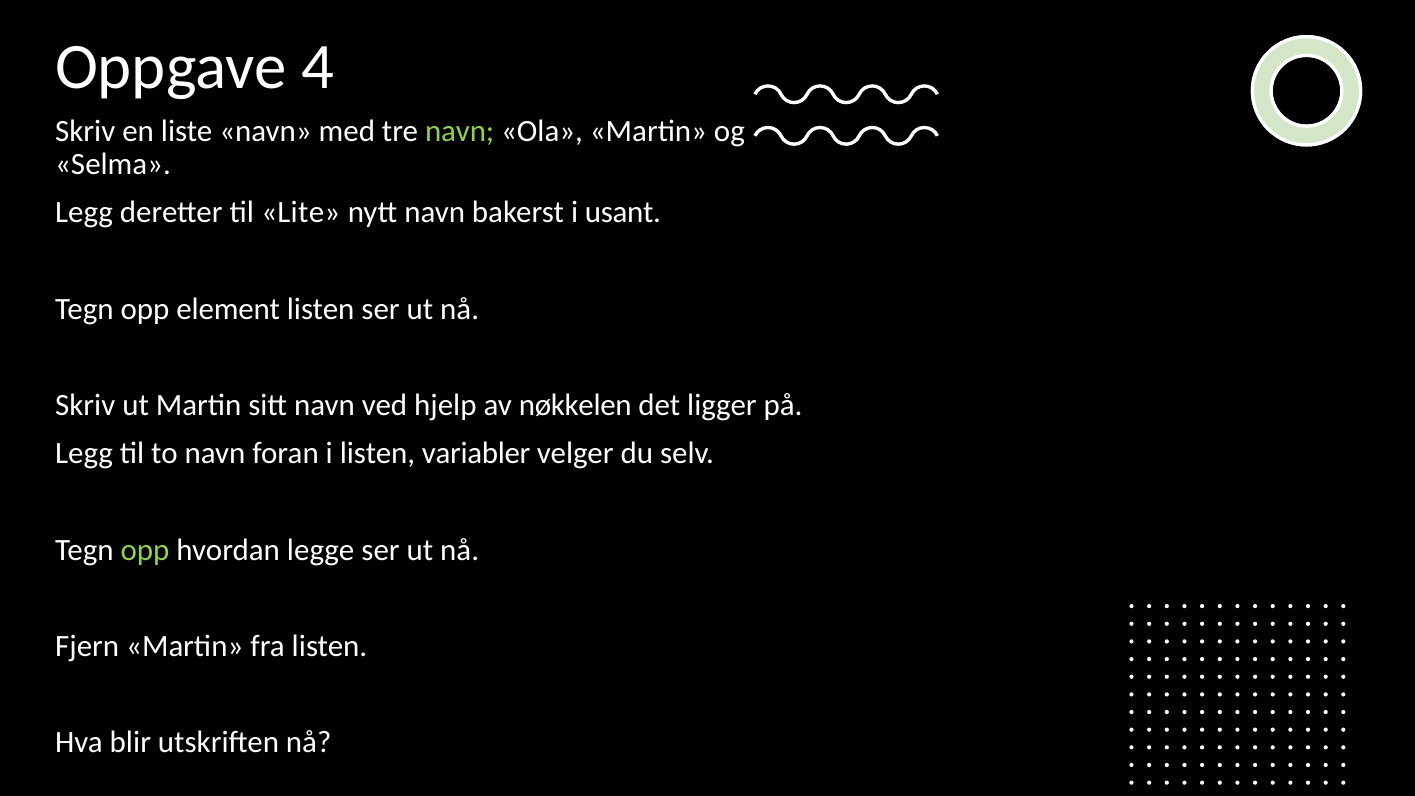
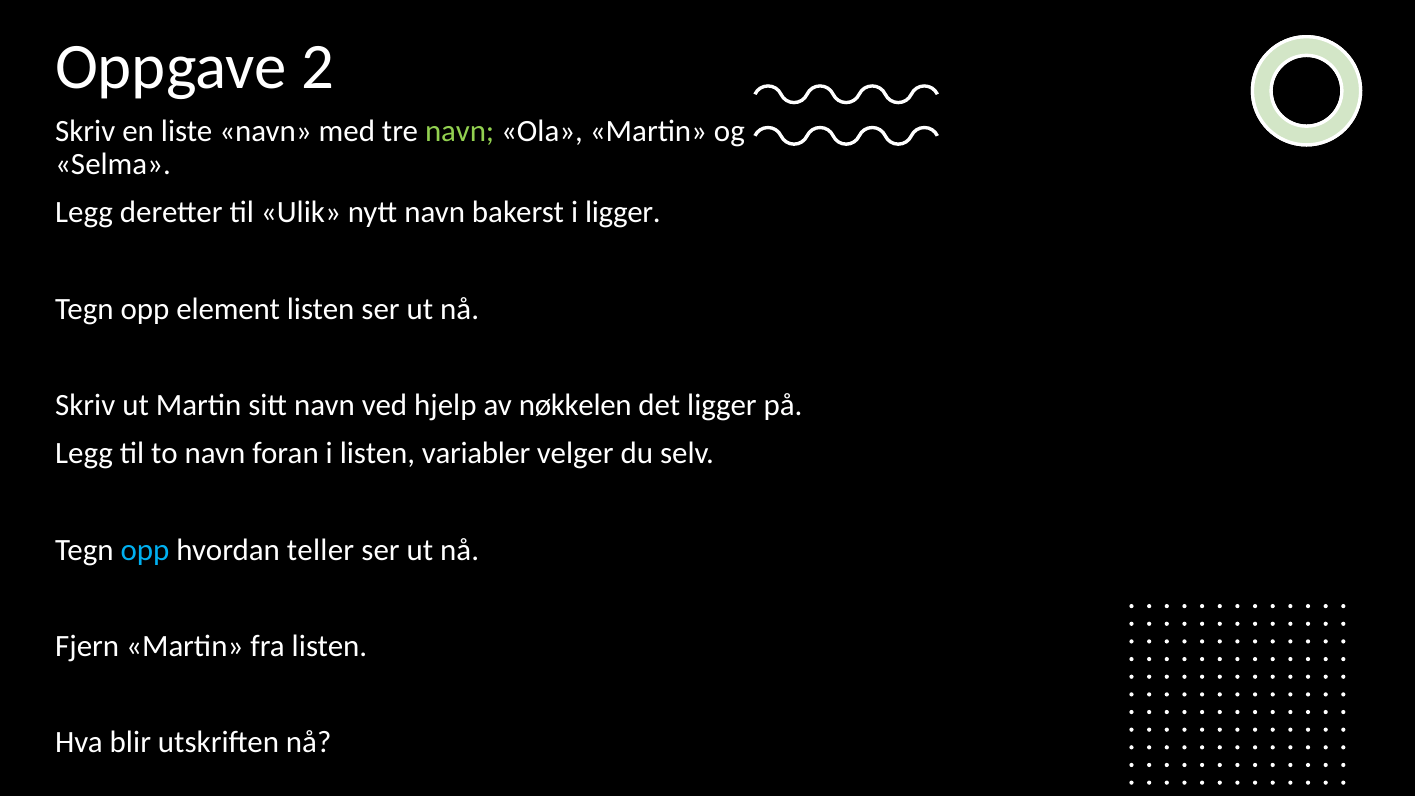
4: 4 -> 2
Lite: Lite -> Ulik
i usant: usant -> ligger
opp at (145, 550) colour: light green -> light blue
legge: legge -> teller
